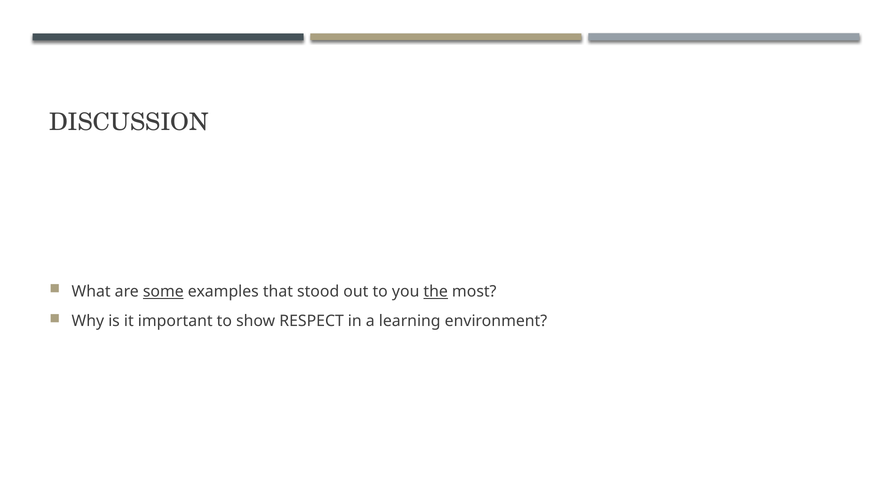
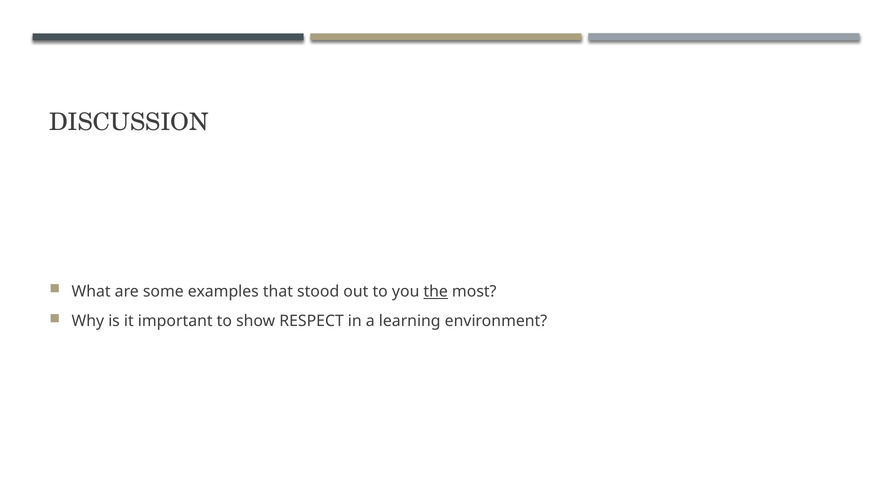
some underline: present -> none
